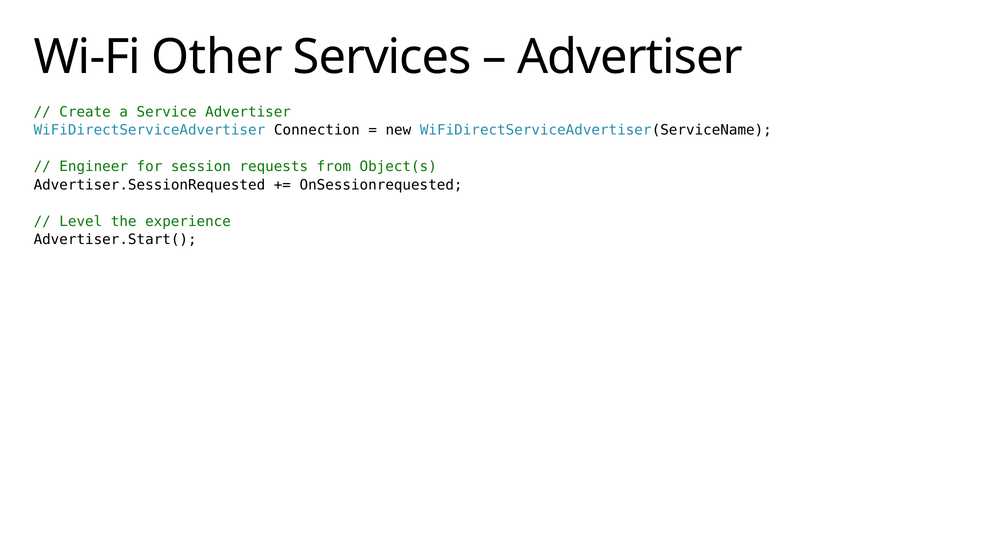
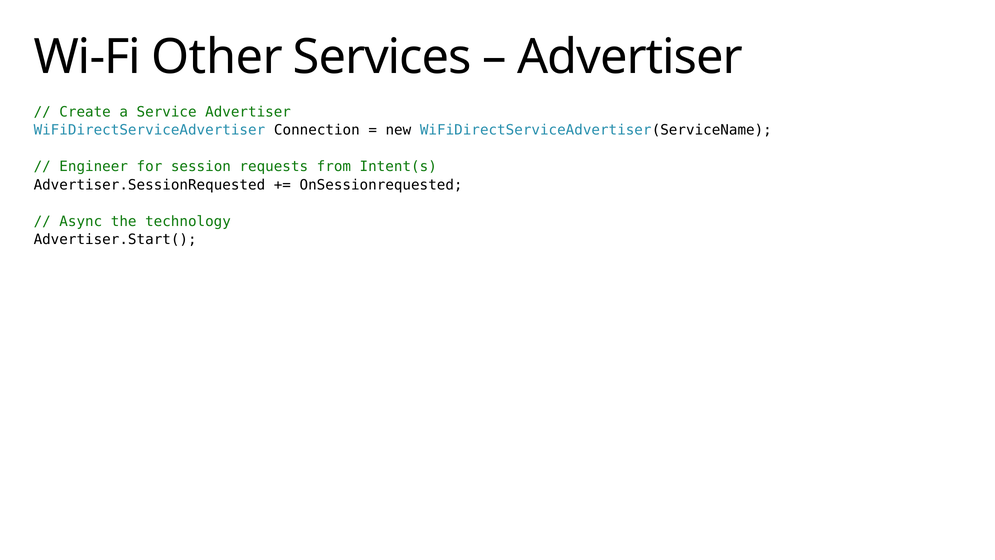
Object(s: Object(s -> Intent(s
Level: Level -> Async
experience: experience -> technology
